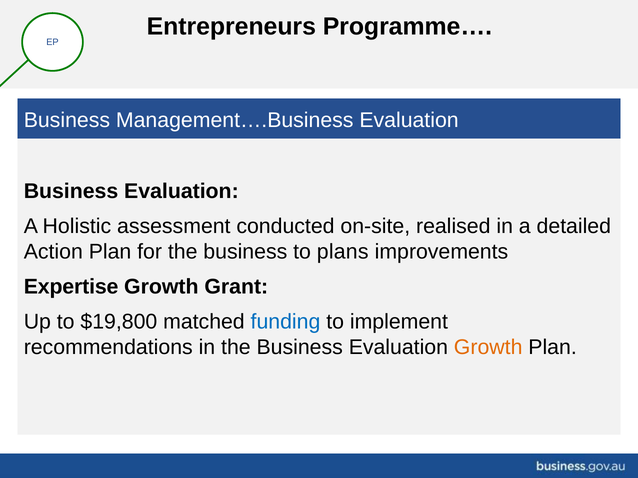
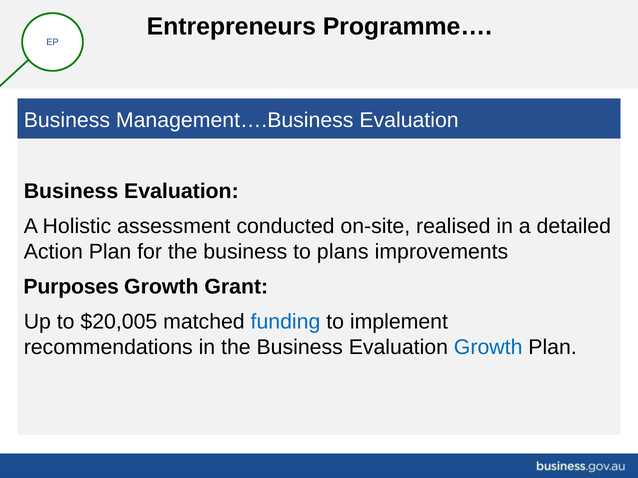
Expertise: Expertise -> Purposes
$19,800: $19,800 -> $20,005
Growth at (488, 348) colour: orange -> blue
